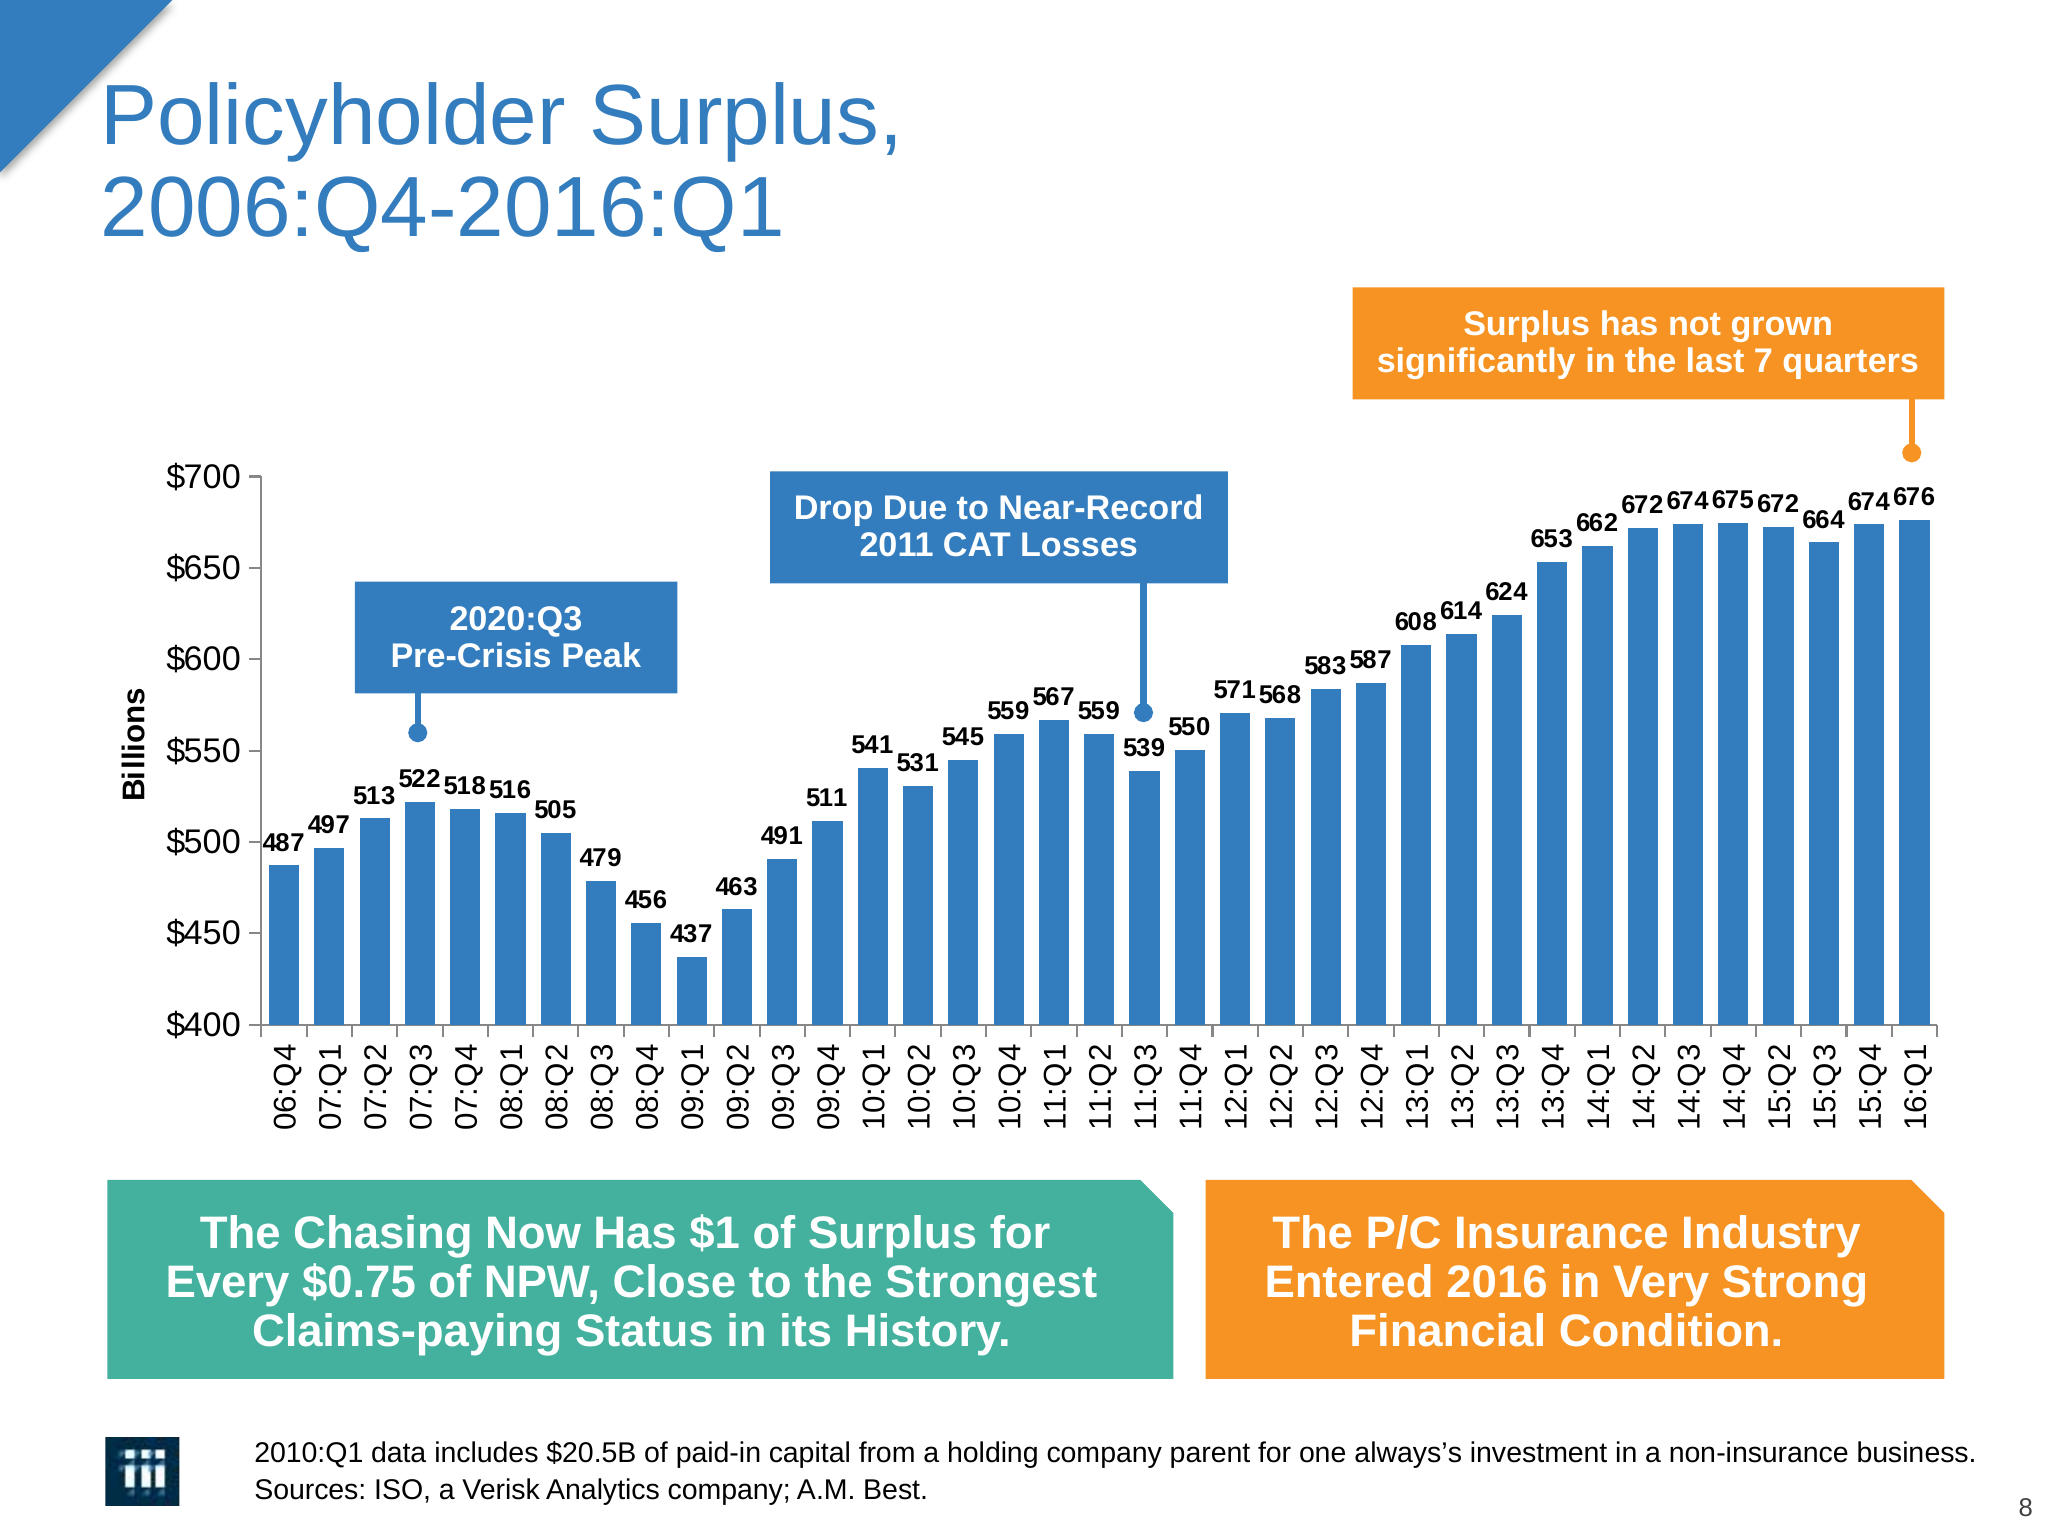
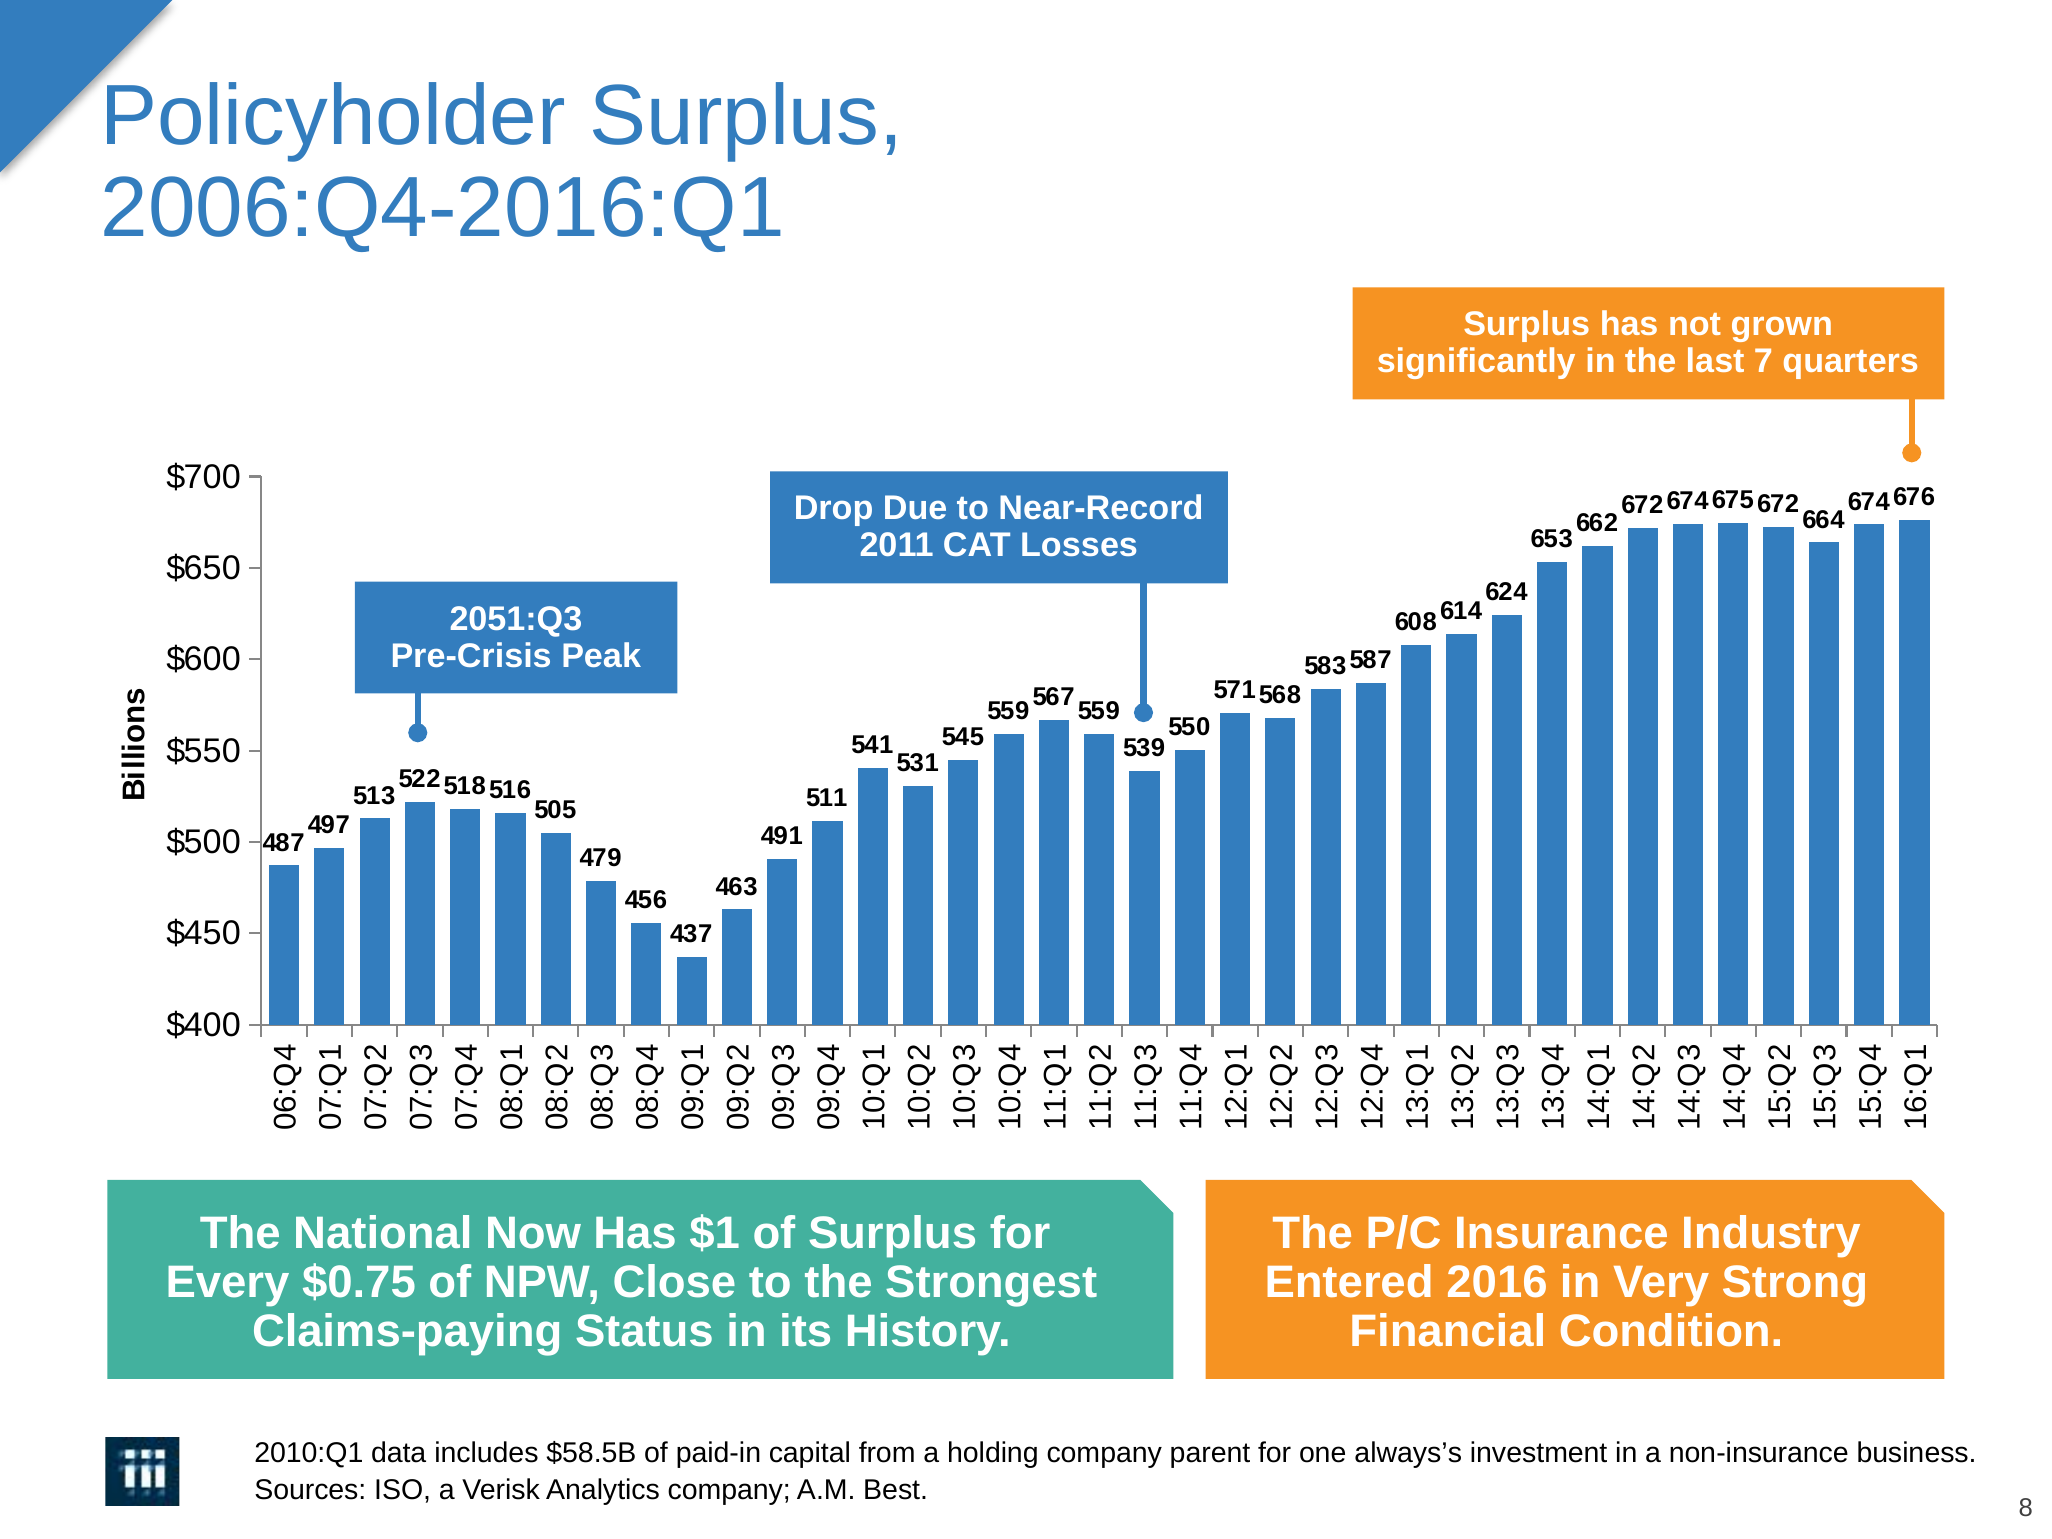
2020:Q3: 2020:Q3 -> 2051:Q3
Chasing: Chasing -> National
$20.5B: $20.5B -> $58.5B
